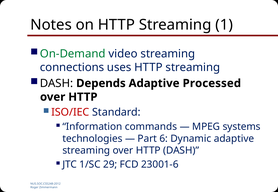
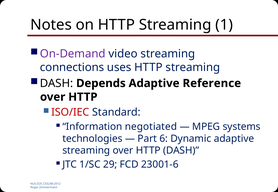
On-Demand colour: green -> purple
Processed: Processed -> Reference
commands: commands -> negotiated
